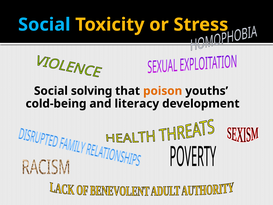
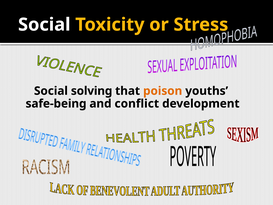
Social at (44, 25) colour: light blue -> white
cold-being: cold-being -> safe-being
literacy: literacy -> conflict
